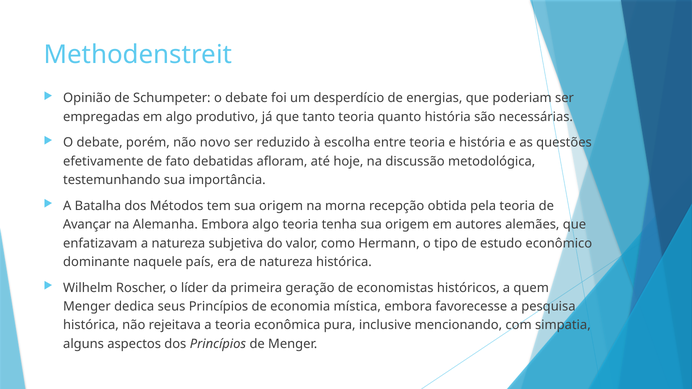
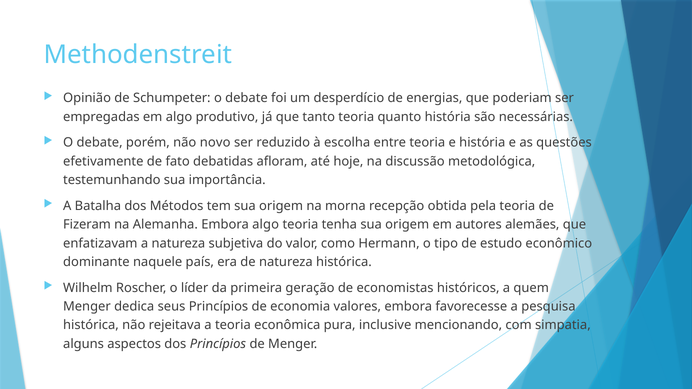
Avançar: Avançar -> Fizeram
mística: mística -> valores
